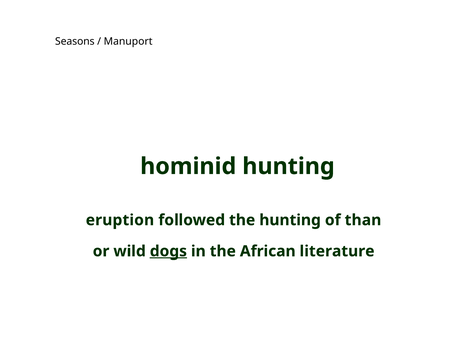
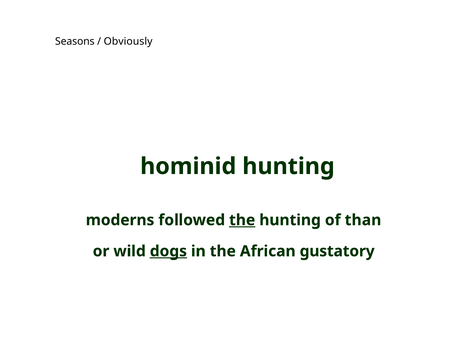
Manuport: Manuport -> Obviously
eruption: eruption -> moderns
the at (242, 220) underline: none -> present
literature: literature -> gustatory
